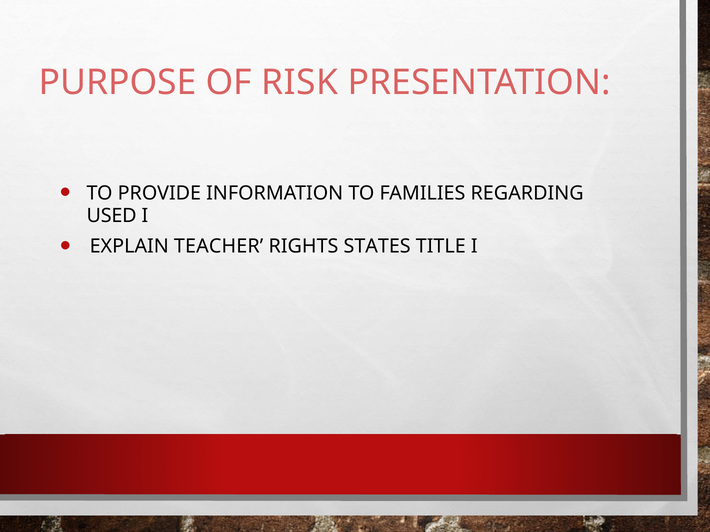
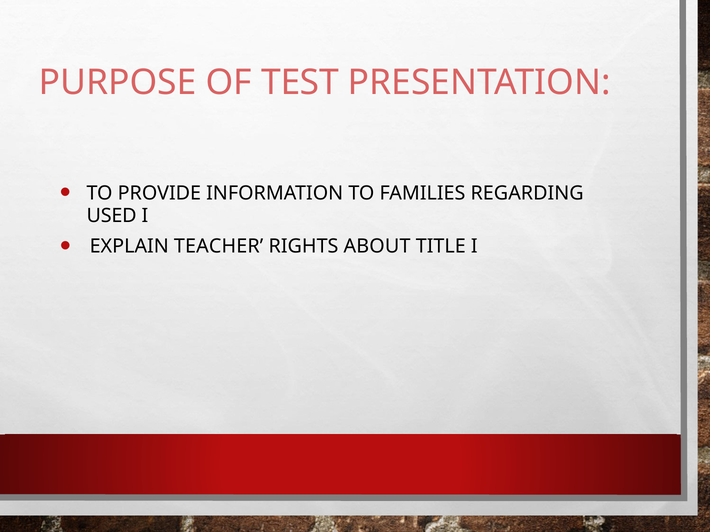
RISK: RISK -> TEST
STATES: STATES -> ABOUT
